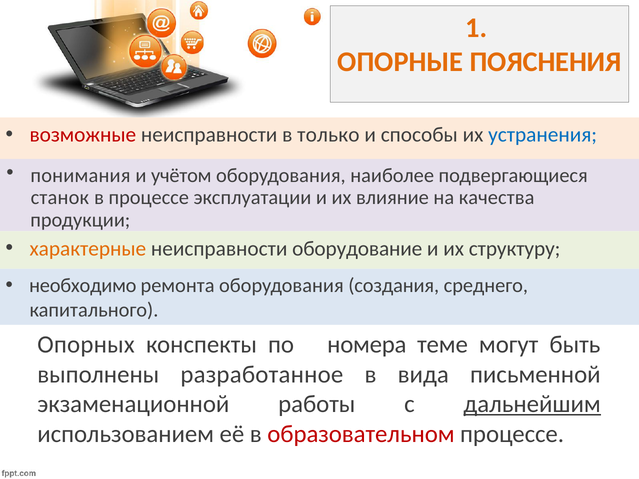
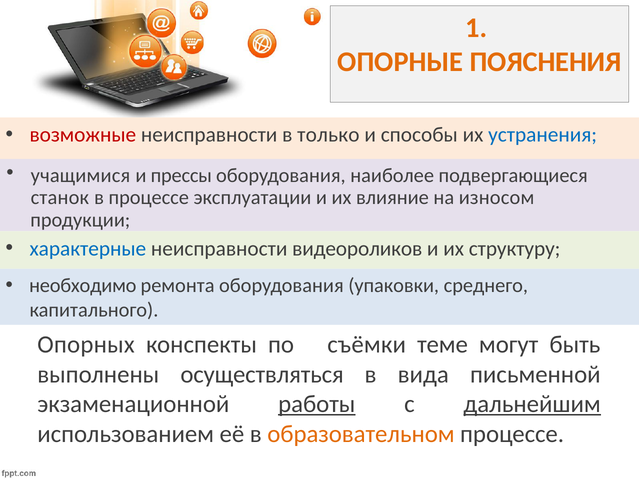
понимания: понимания -> учащимися
учётом: учётом -> прессы
качества: качества -> износом
характерные colour: orange -> blue
оборудование: оборудование -> видеороликов
создания: создания -> упаковки
номера: номера -> съёмки
разработанное: разработанное -> осуществляться
работы underline: none -> present
образовательном colour: red -> orange
